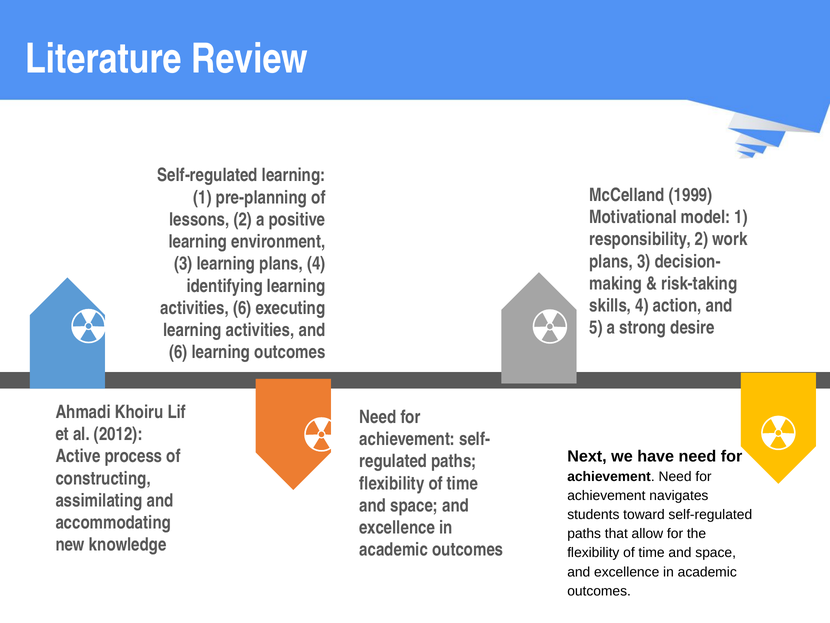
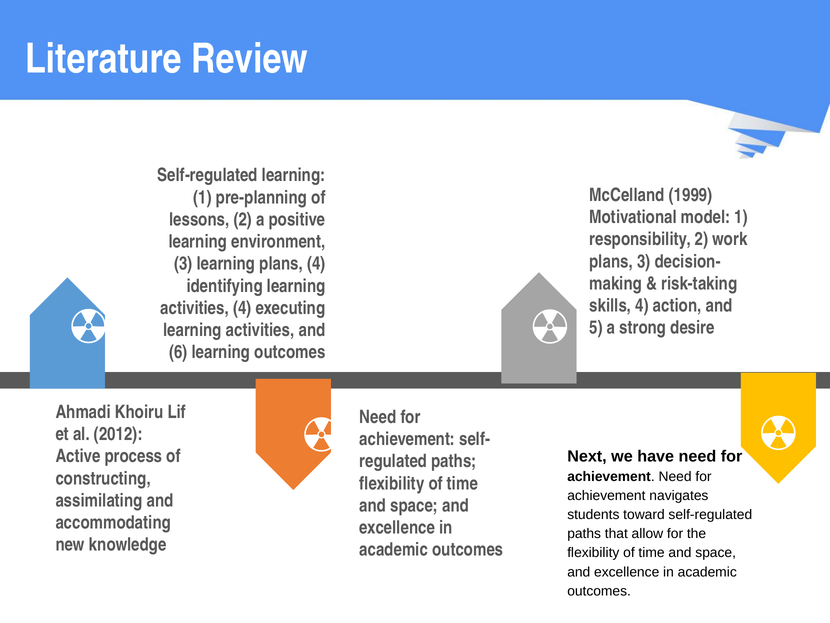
activities 6: 6 -> 4
